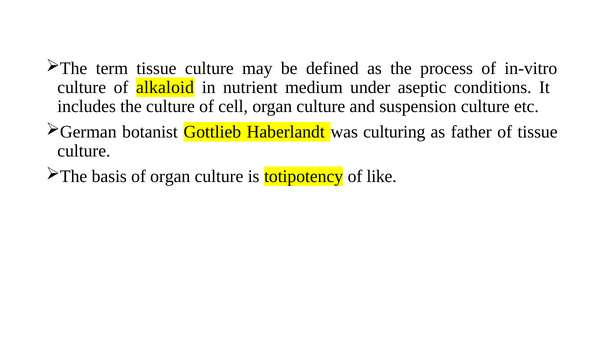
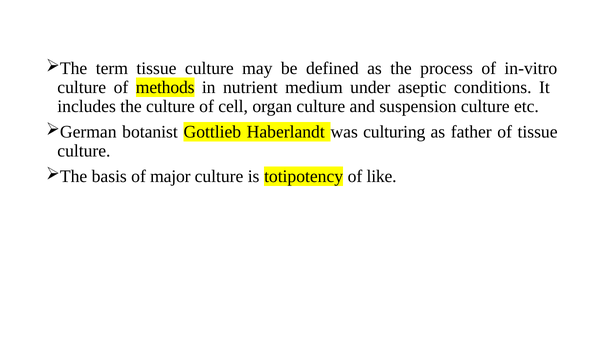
alkaloid: alkaloid -> methods
of organ: organ -> major
